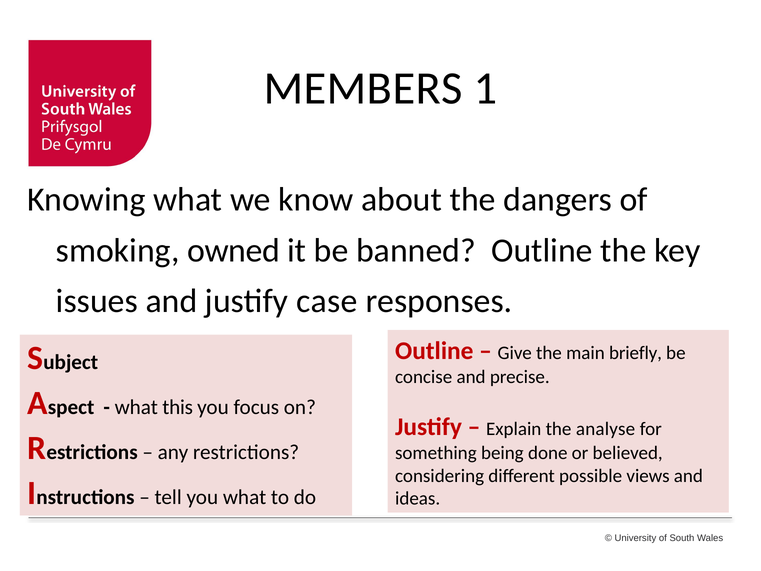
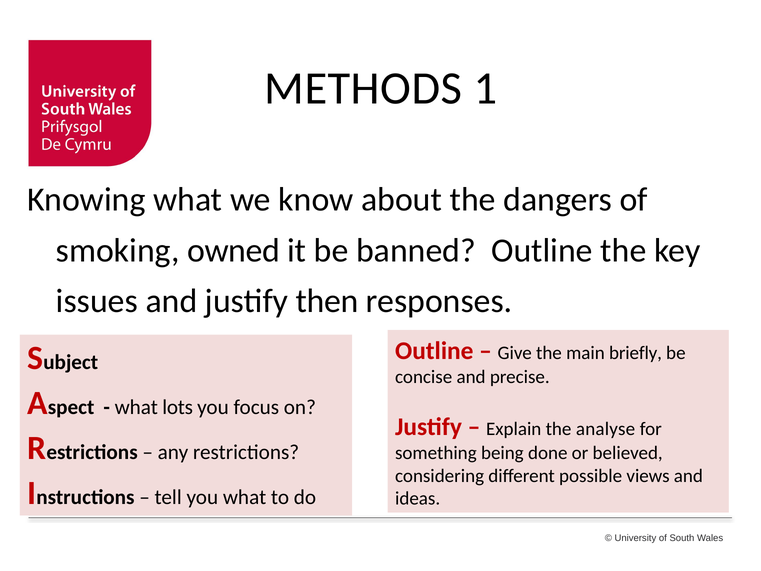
MEMBERS: MEMBERS -> METHODS
case: case -> then
this: this -> lots
